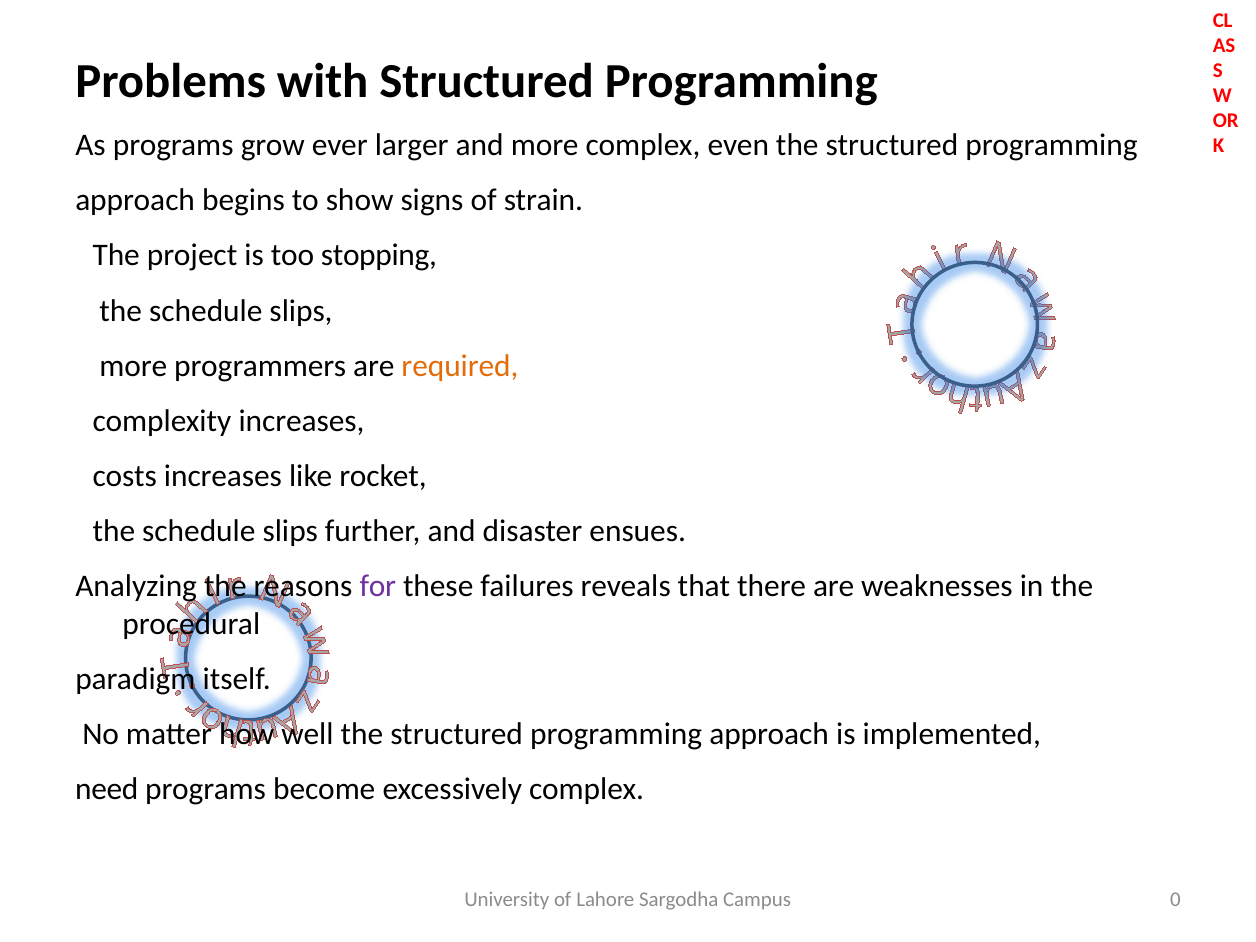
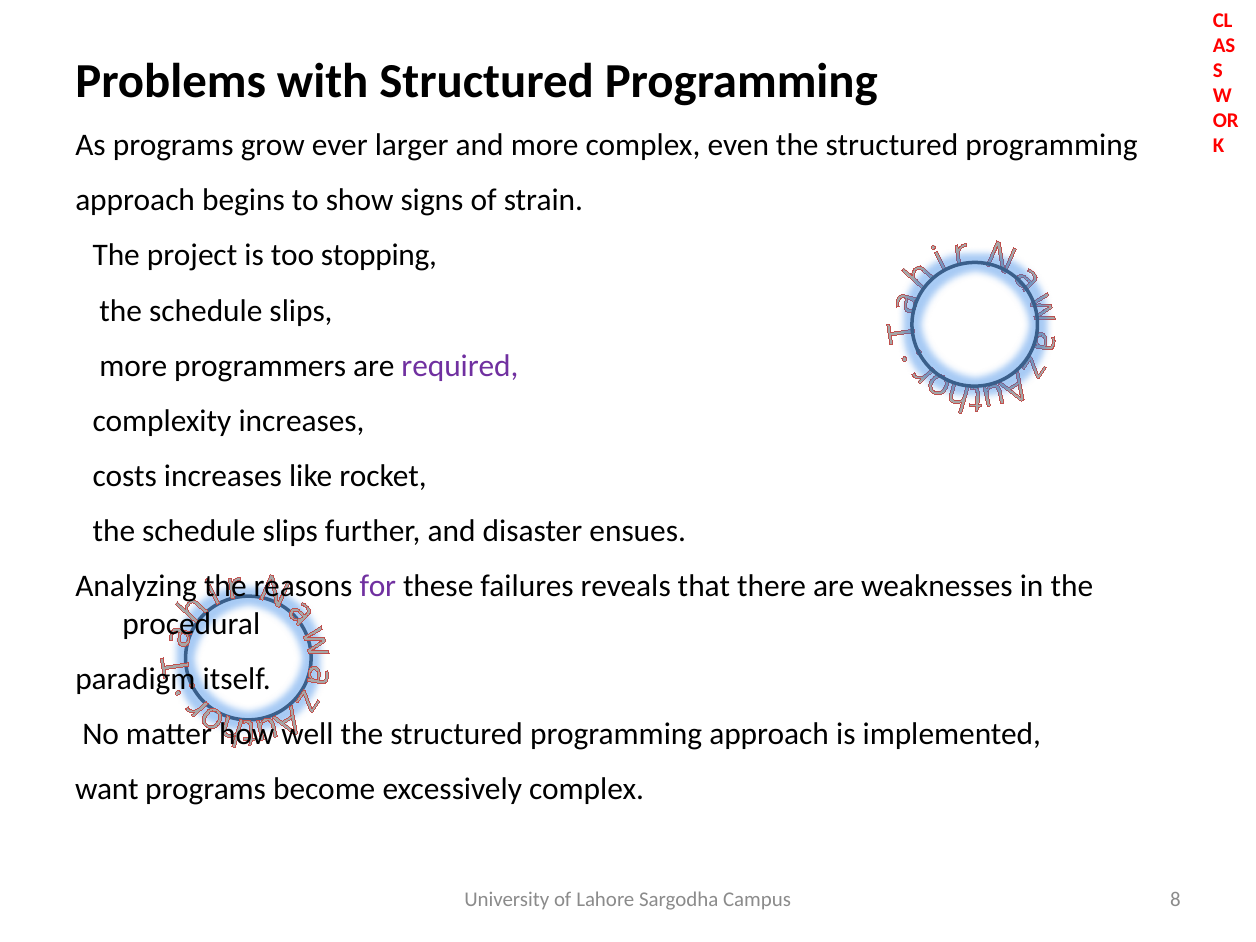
required colour: orange -> purple
need: need -> want
0: 0 -> 8
